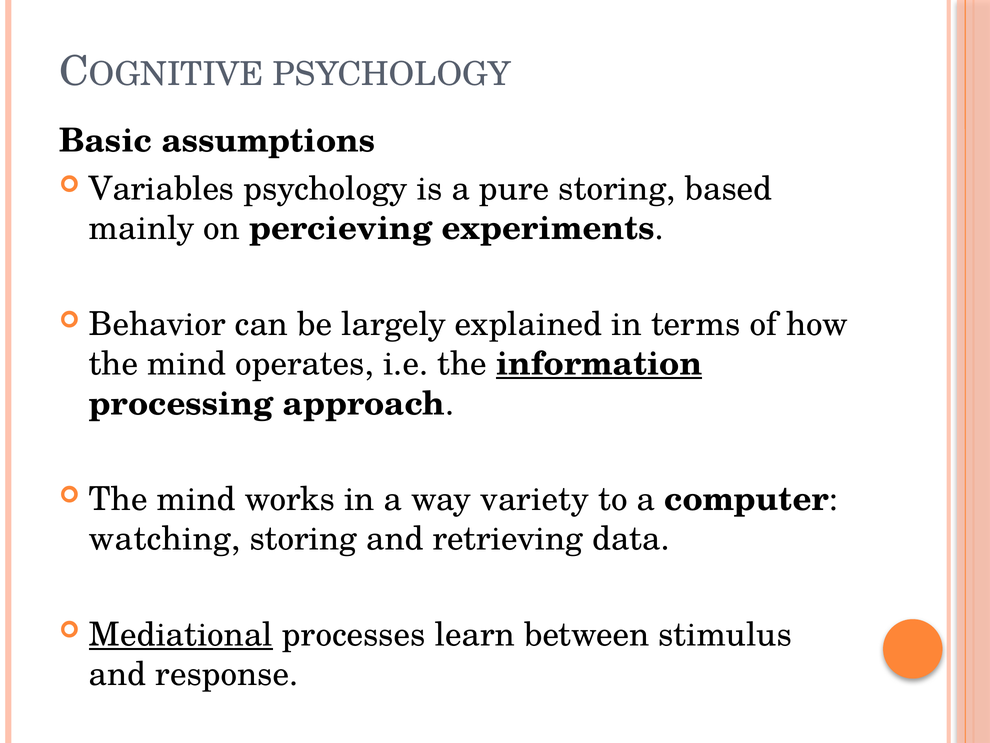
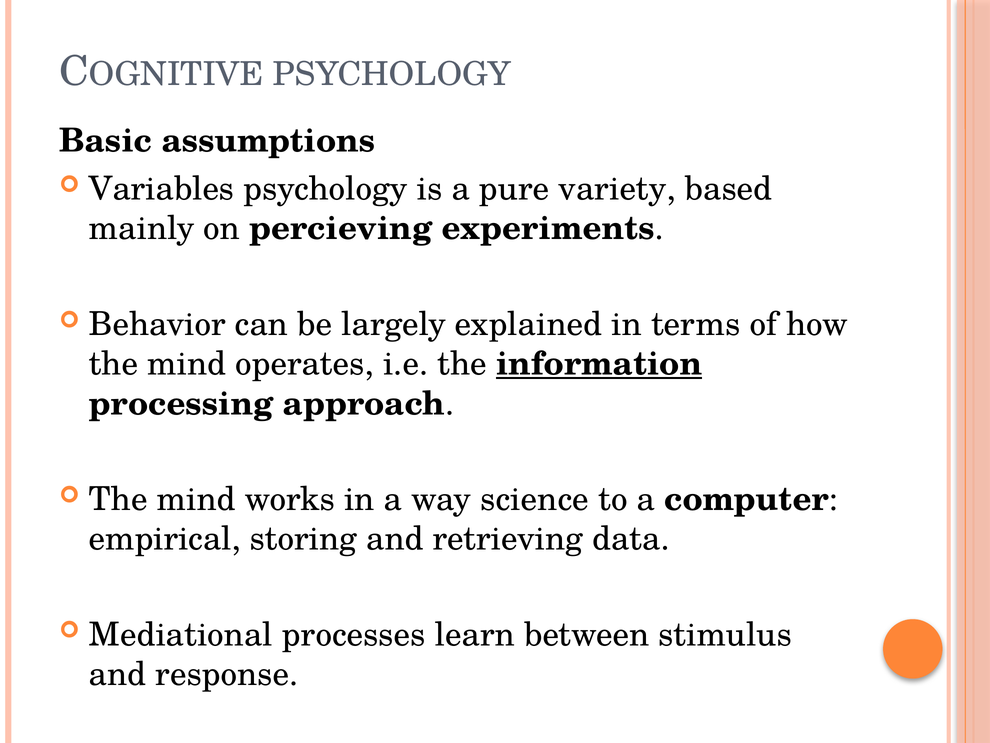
pure storing: storing -> variety
variety: variety -> science
watching: watching -> empirical
Mediational underline: present -> none
